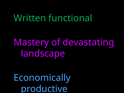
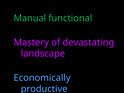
Written: Written -> Manual
